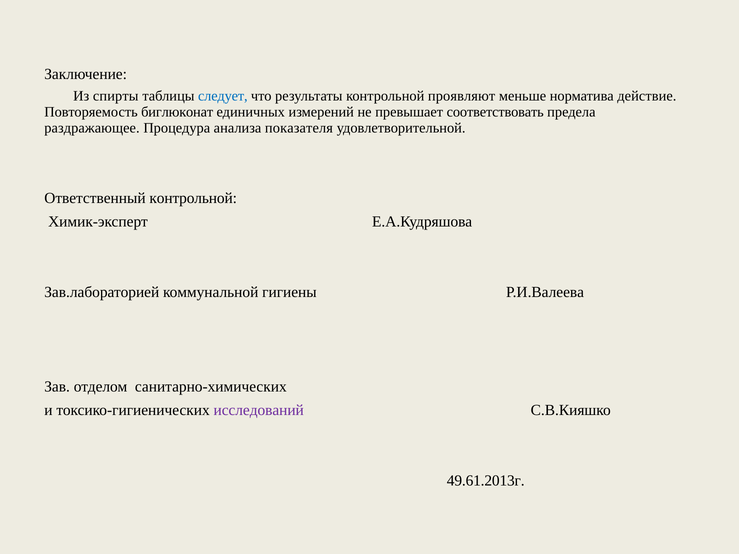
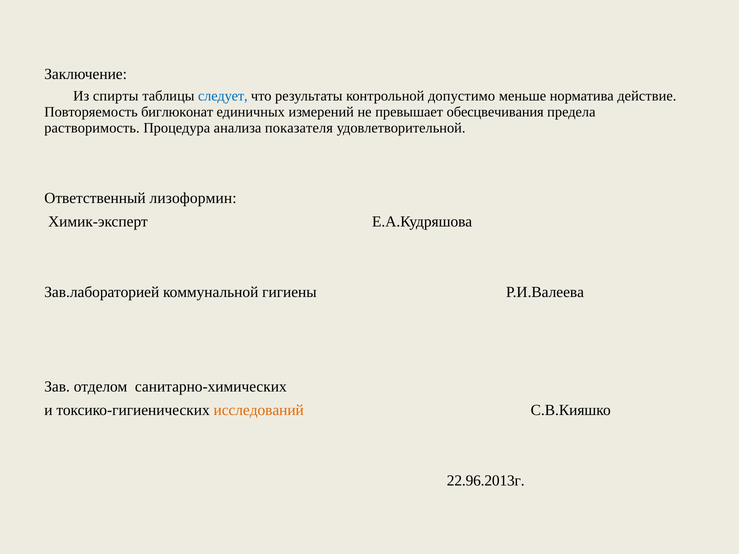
проявляют: проявляют -> допустимо
соответствовать: соответствовать -> обесцвечивания
раздражающее: раздражающее -> растворимость
Ответственный контрольной: контрольной -> лизоформин
исследований colour: purple -> orange
49.61.2013г: 49.61.2013г -> 22.96.2013г
